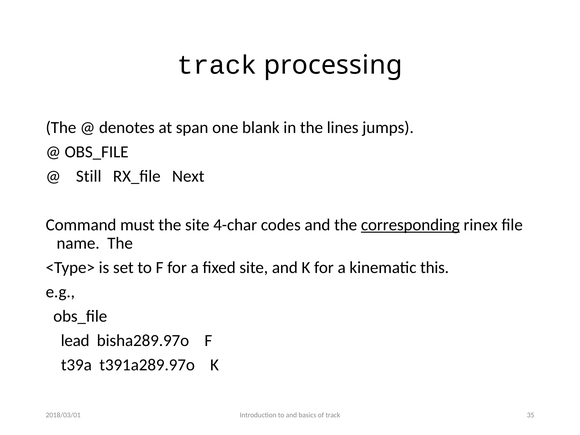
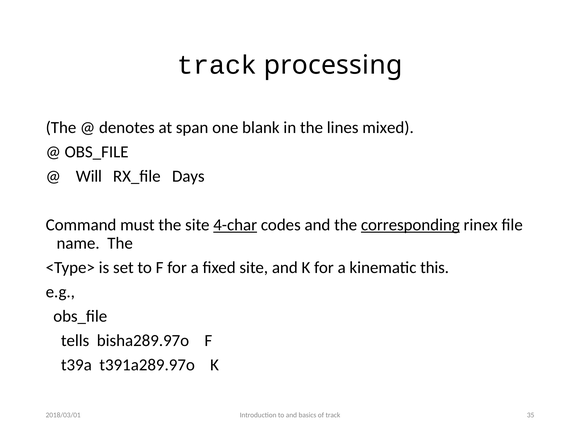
jumps: jumps -> mixed
Still: Still -> Will
Next: Next -> Days
4-char underline: none -> present
lead: lead -> tells
